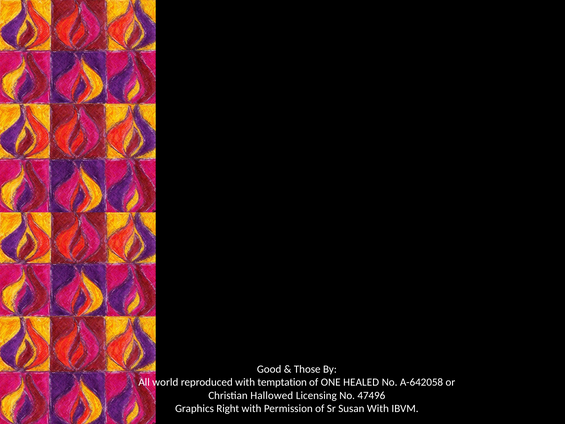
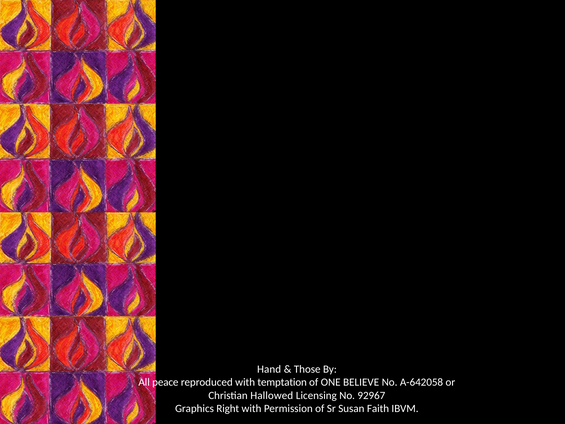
Good: Good -> Hand
world: world -> peace
HEALED: HEALED -> BELIEVE
47496: 47496 -> 92967
Susan With: With -> Faith
